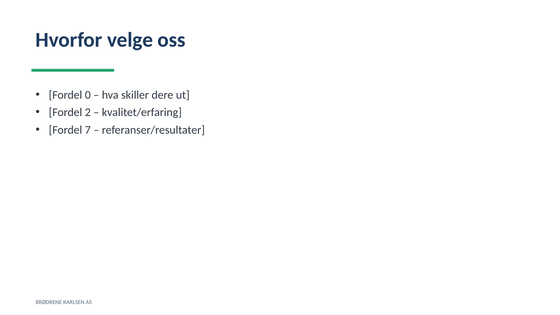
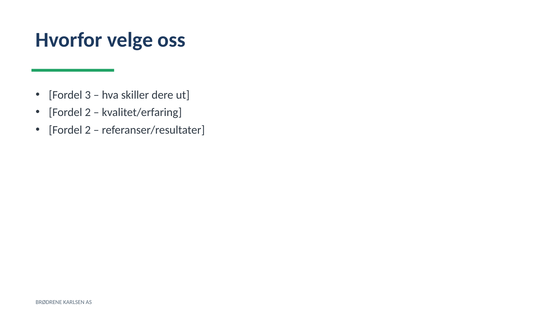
0: 0 -> 3
7 at (88, 130): 7 -> 2
